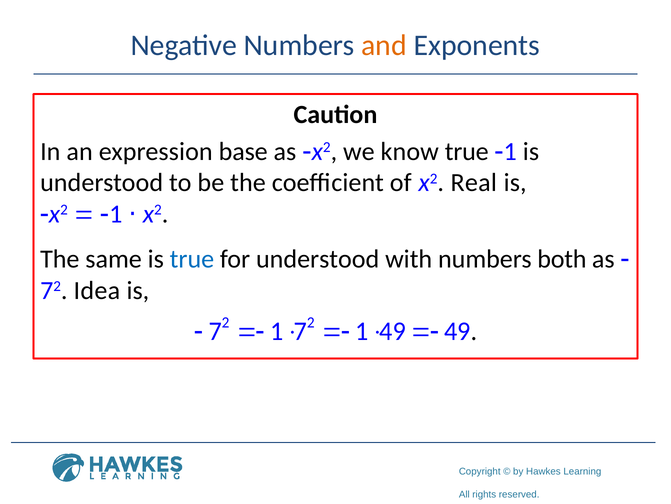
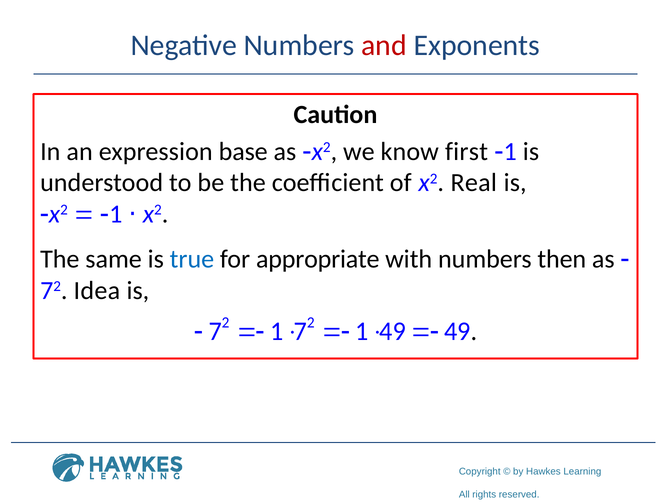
and colour: orange -> red
know true: true -> first
for understood: understood -> appropriate
both: both -> then
